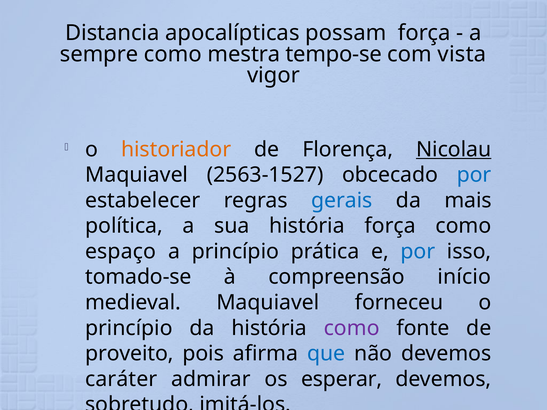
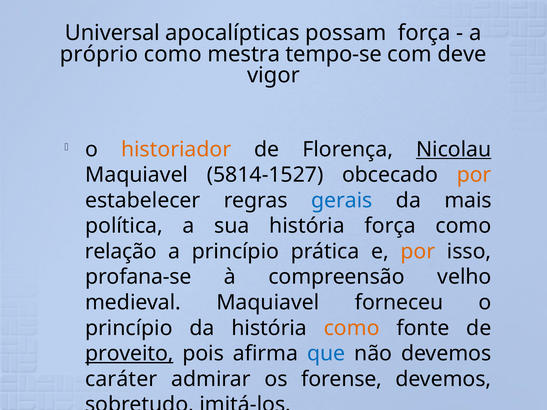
Distancia: Distancia -> Universal
sempre: sempre -> próprio
vista: vista -> deve
2563-1527: 2563-1527 -> 5814-1527
por at (474, 175) colour: blue -> orange
espaço: espaço -> relação
por at (418, 252) colour: blue -> orange
tomado-se: tomado-se -> profana-se
início: início -> velho
como at (352, 328) colour: purple -> orange
proveito underline: none -> present
esperar: esperar -> forense
